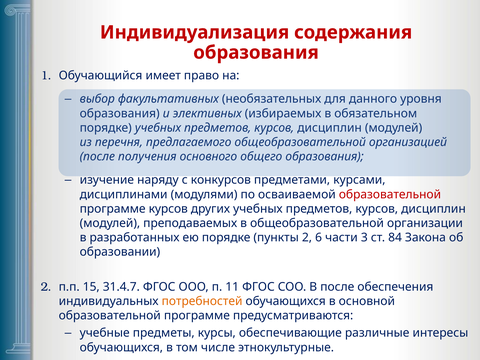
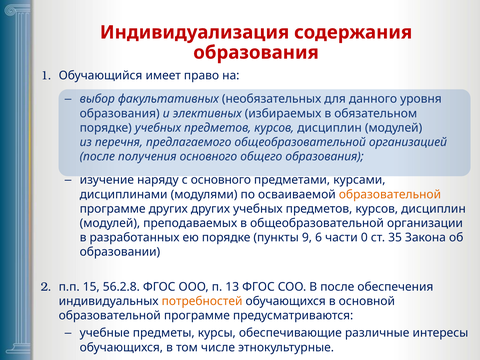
с конкурсов: конкурсов -> основного
образовательной at (390, 194) colour: red -> orange
программе курсов: курсов -> других
пункты 2: 2 -> 9
3: 3 -> 0
84: 84 -> 35
31.4.7: 31.4.7 -> 56.2.8
11: 11 -> 13
